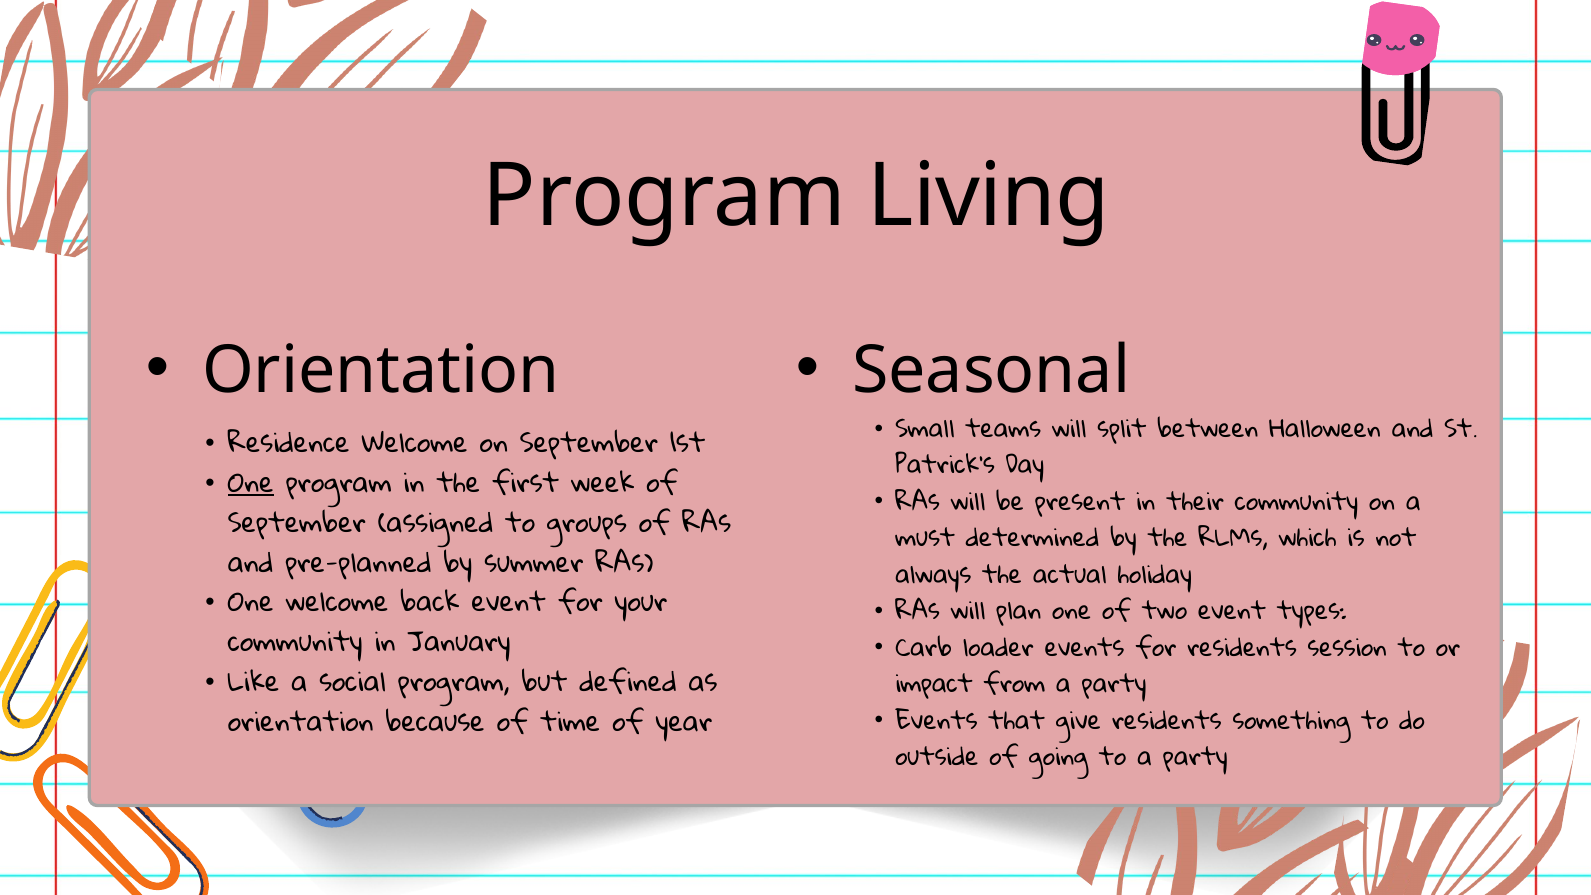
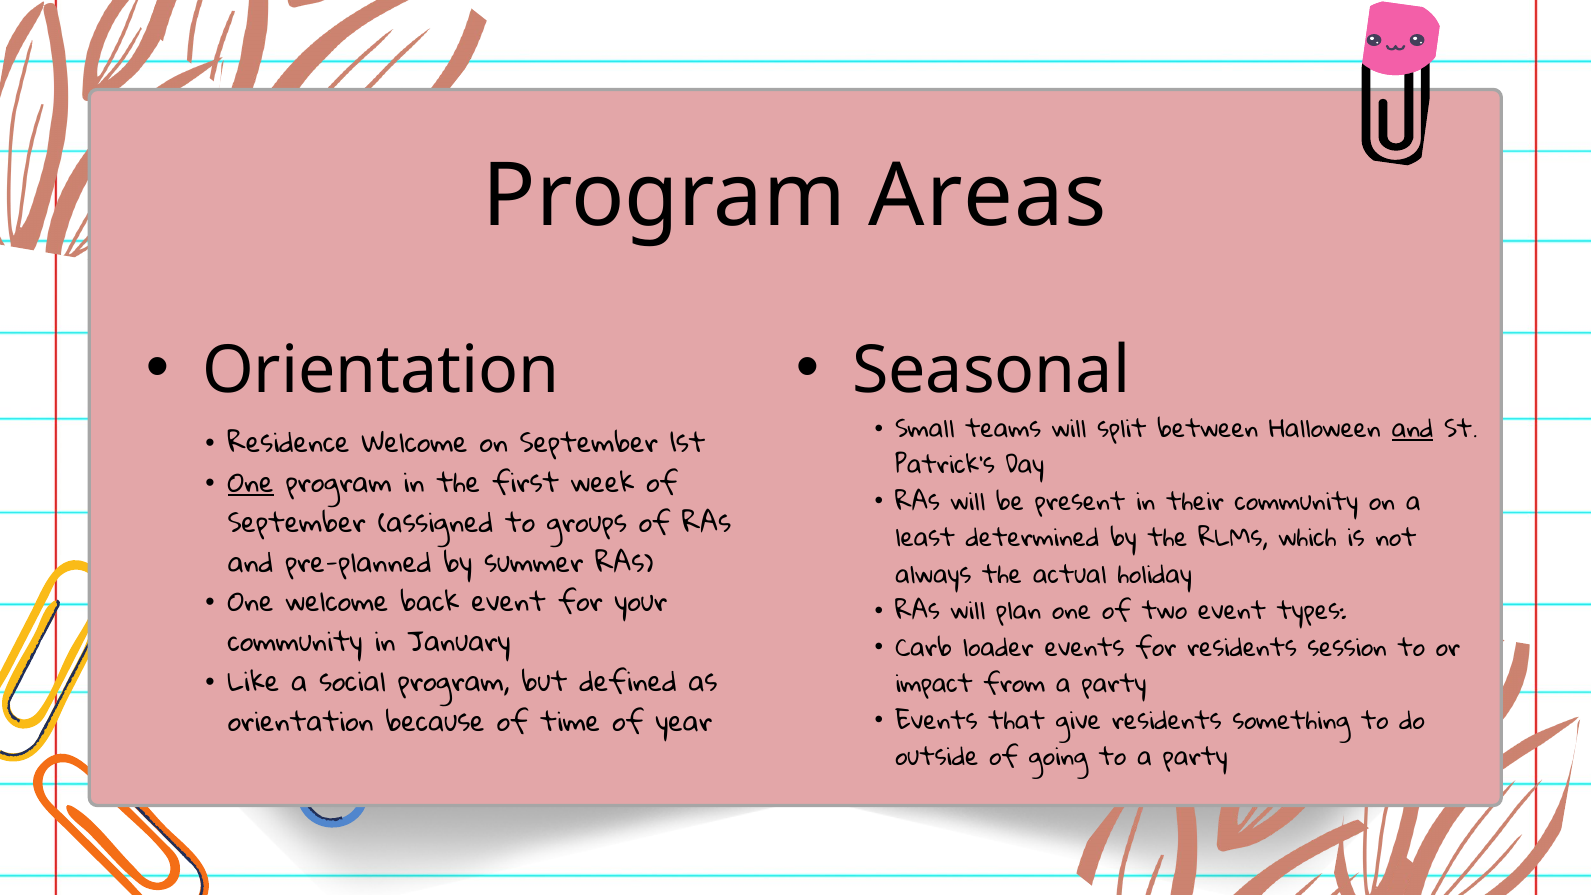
Living: Living -> Areas
and at (1413, 429) underline: none -> present
must: must -> least
